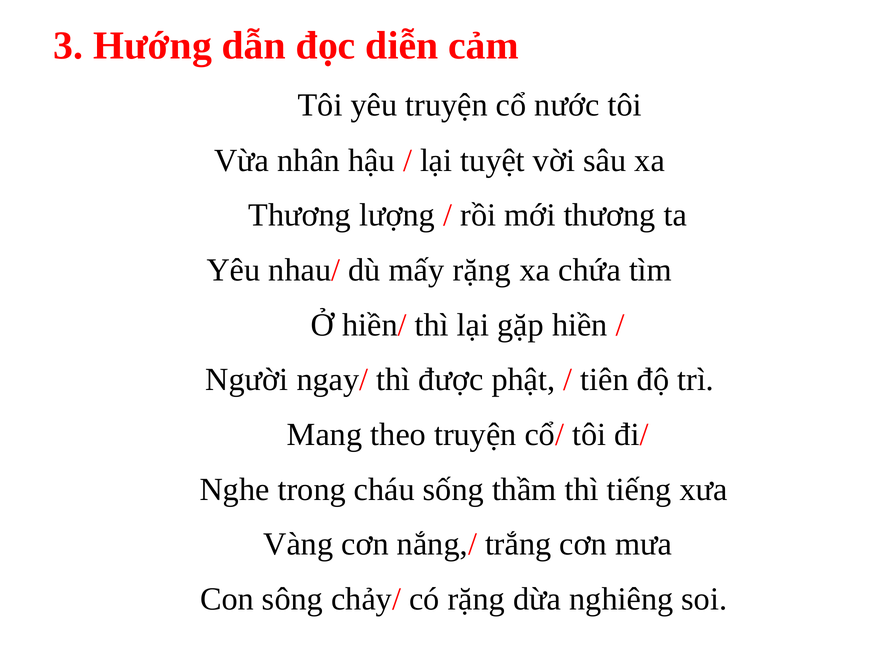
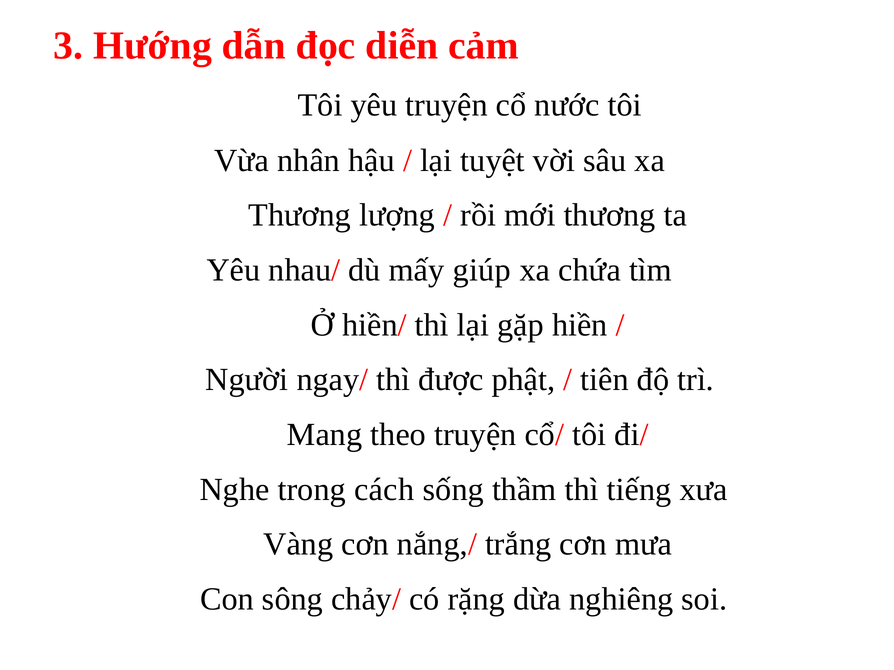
mấy rặng: rặng -> giúp
cháu: cháu -> cách
